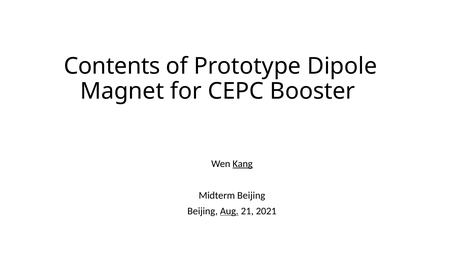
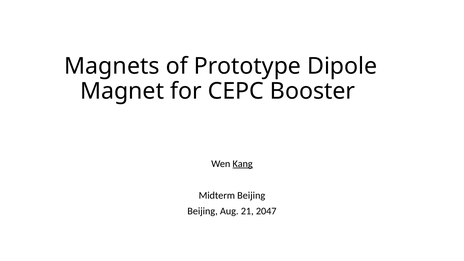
Contents: Contents -> Magnets
Aug underline: present -> none
2021: 2021 -> 2047
